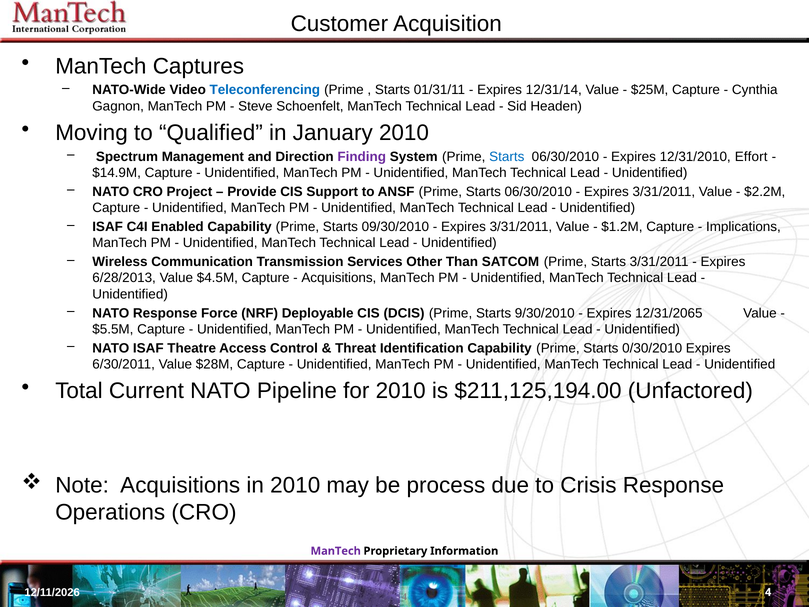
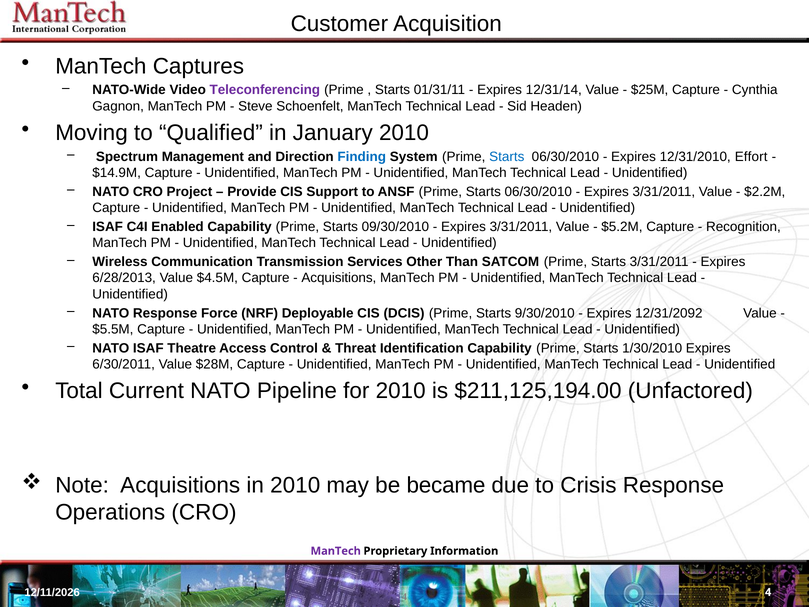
Teleconferencing colour: blue -> purple
Finding colour: purple -> blue
$1.2M: $1.2M -> $5.2M
Implications: Implications -> Recognition
12/31/2065: 12/31/2065 -> 12/31/2092
0/30/2010: 0/30/2010 -> 1/30/2010
process: process -> became
